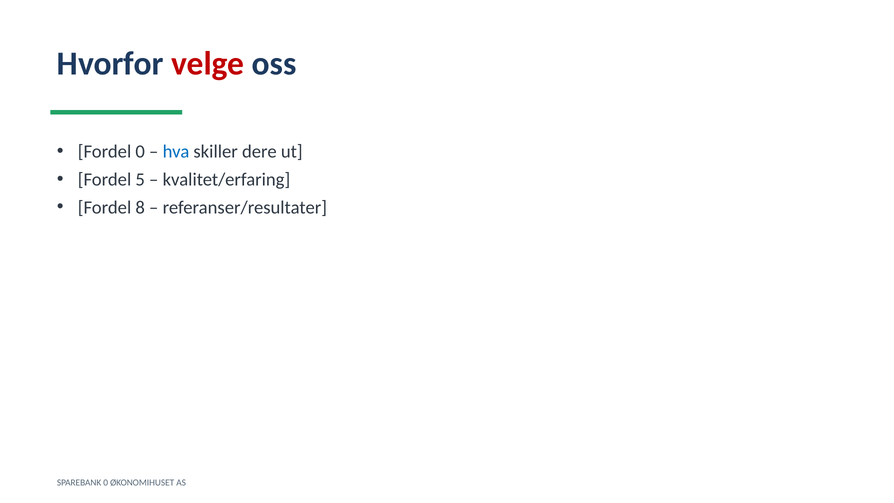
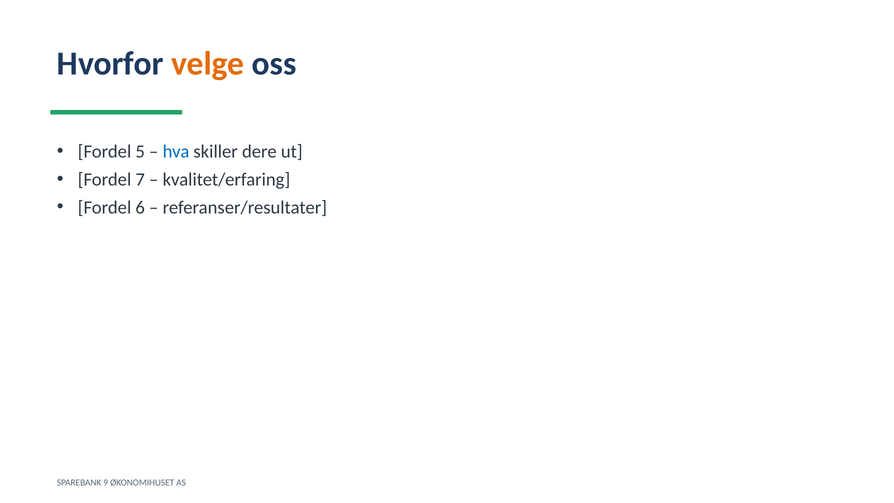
velge colour: red -> orange
Fordel 0: 0 -> 5
5: 5 -> 7
8: 8 -> 6
SPAREBANK 0: 0 -> 9
